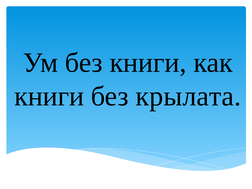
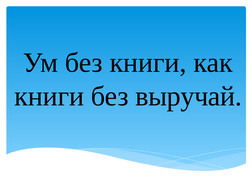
крылата: крылата -> выручай
